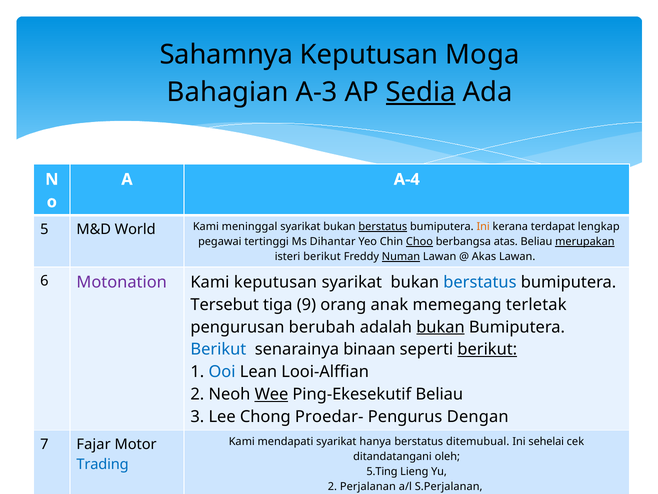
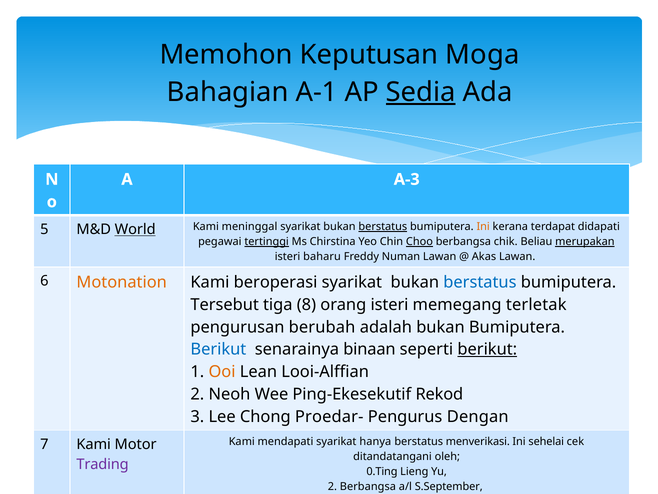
Sahamnya: Sahamnya -> Memohon
A-3: A-3 -> A-1
A-4: A-4 -> A-3
World underline: none -> present
lengkap: lengkap -> didapati
tertinggi underline: none -> present
Dihantar: Dihantar -> Chirstina
atas: atas -> chik
isteri berikut: berikut -> baharu
Numan underline: present -> none
Motonation colour: purple -> orange
Kami keputusan: keputusan -> beroperasi
9: 9 -> 8
orang anak: anak -> isteri
bukan at (440, 327) underline: present -> none
Ooi colour: blue -> orange
Wee underline: present -> none
Ping-Ekesekutif Beliau: Beliau -> Rekod
ditemubual: ditemubual -> menverikasi
7 Fajar: Fajar -> Kami
Trading colour: blue -> purple
5.Ting: 5.Ting -> 0.Ting
2 Perjalanan: Perjalanan -> Berbangsa
S.Perjalanan: S.Perjalanan -> S.September
